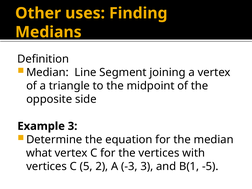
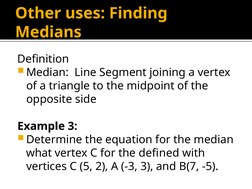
the vertices: vertices -> defined
B(1: B(1 -> B(7
